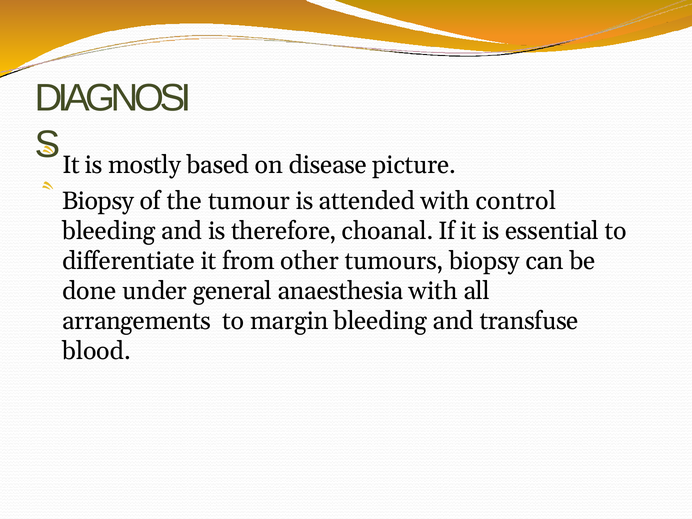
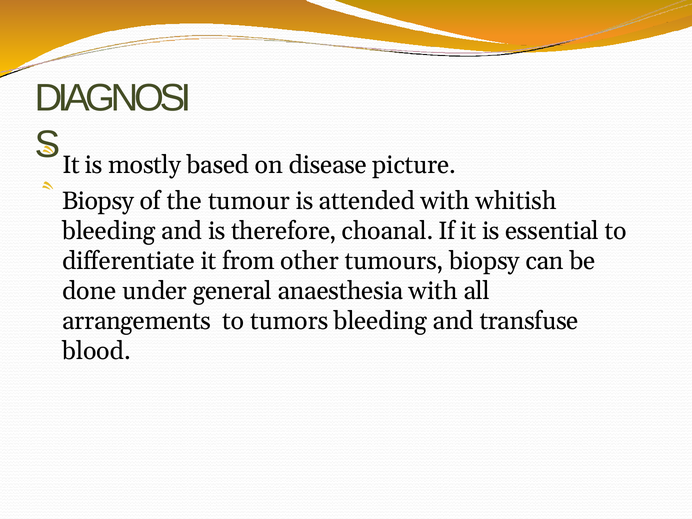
control: control -> whitish
margin: margin -> tumors
